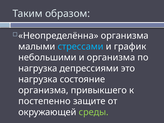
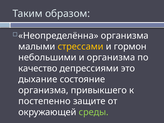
стрессами colour: light blue -> yellow
график: график -> гормон
нагрузка at (38, 68): нагрузка -> качество
нагрузка at (38, 79): нагрузка -> дыхание
